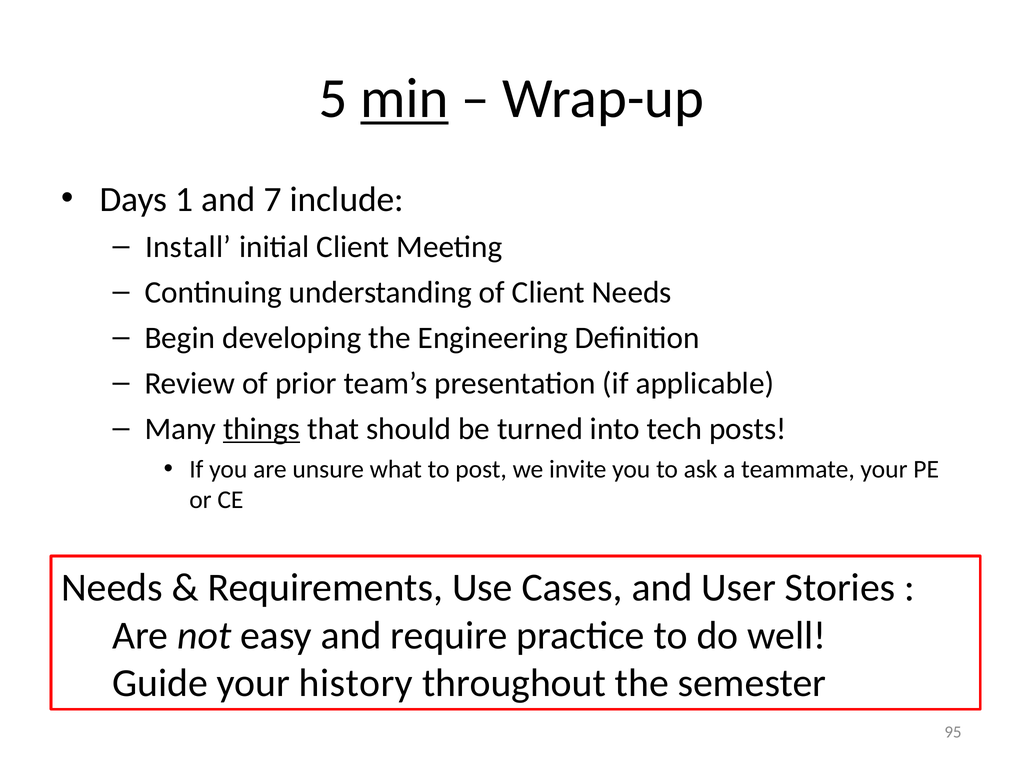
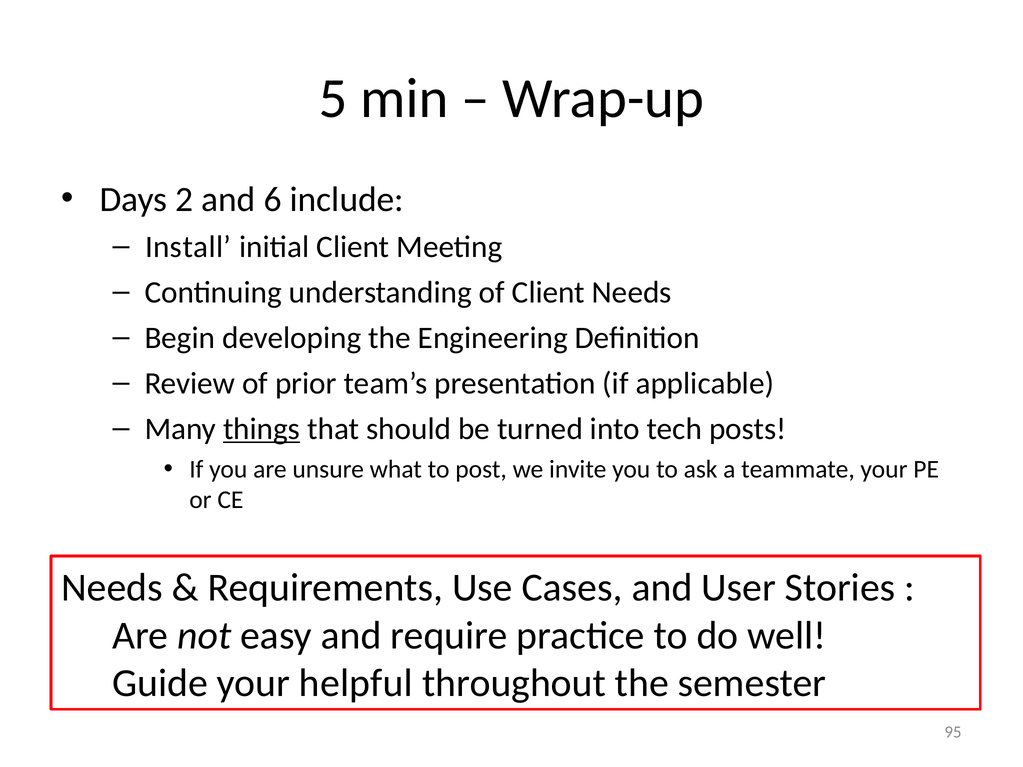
min underline: present -> none
1: 1 -> 2
7: 7 -> 6
history: history -> helpful
